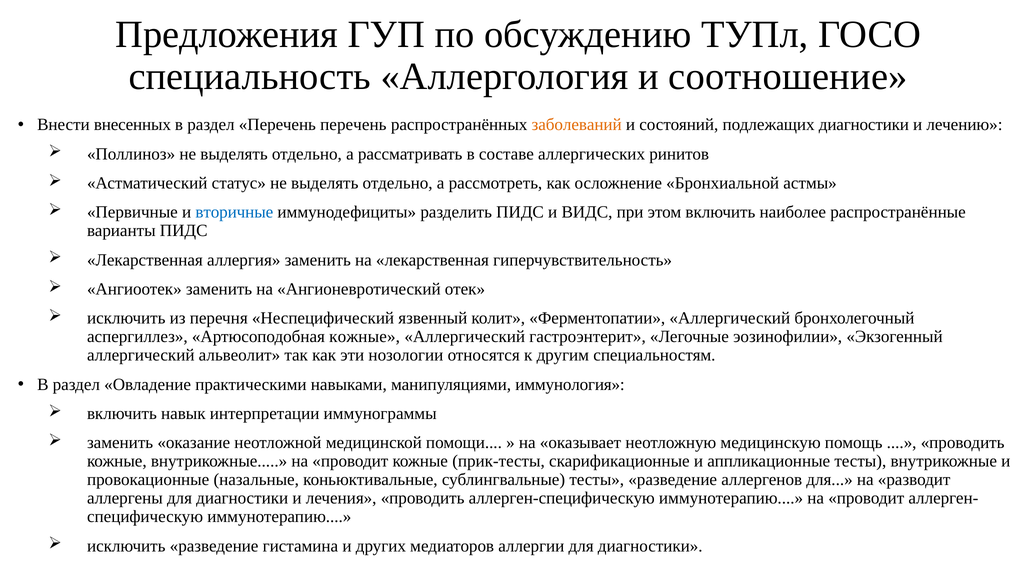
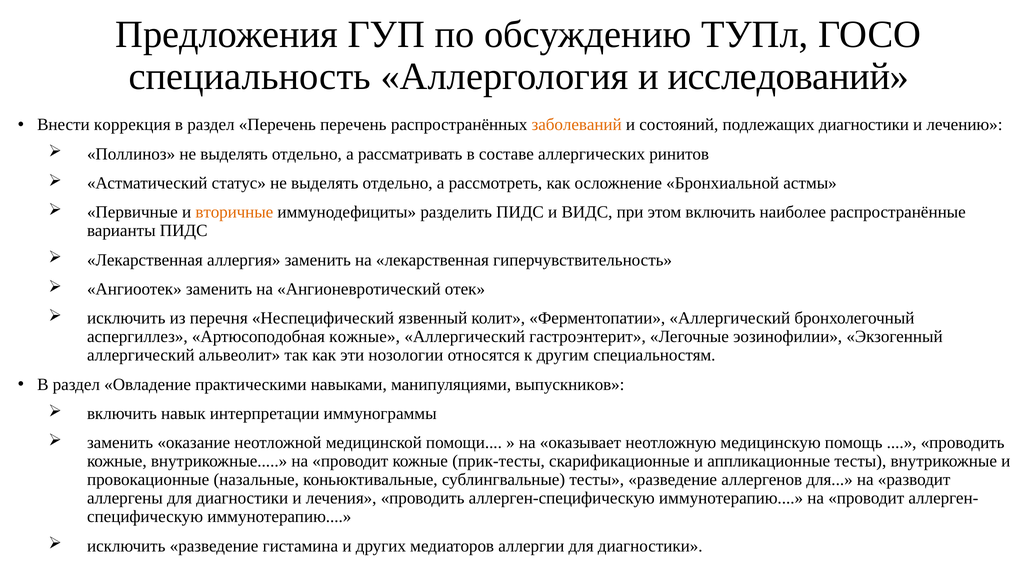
соотношение: соотношение -> исследований
внесенных: внесенных -> коррекция
вторичные colour: blue -> orange
иммунология: иммунология -> выпускников
